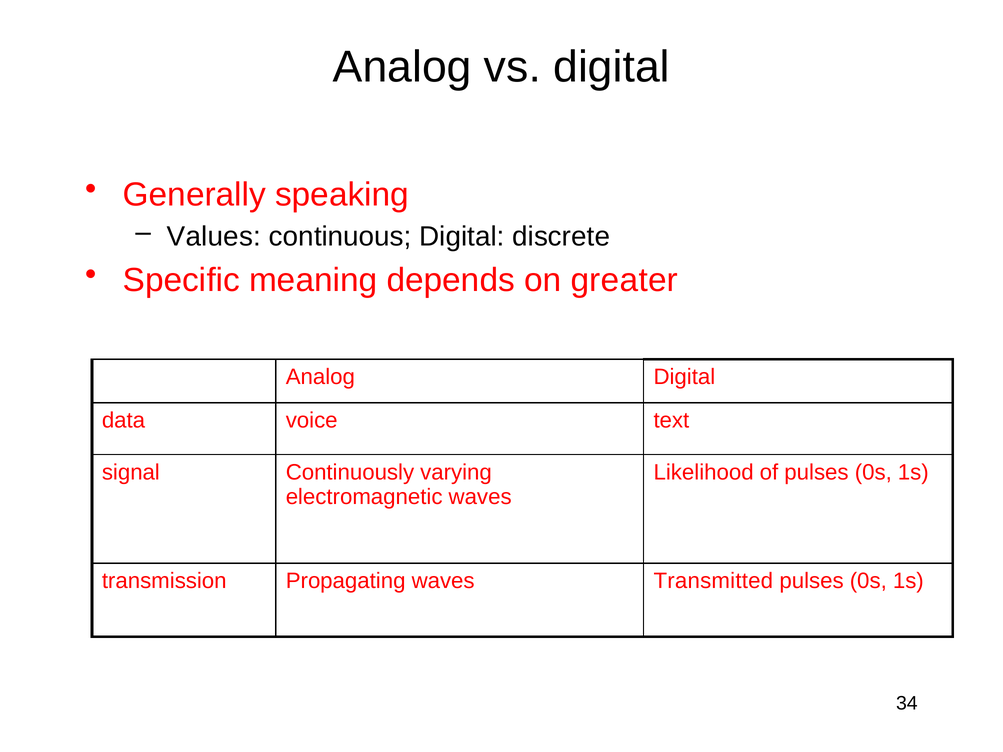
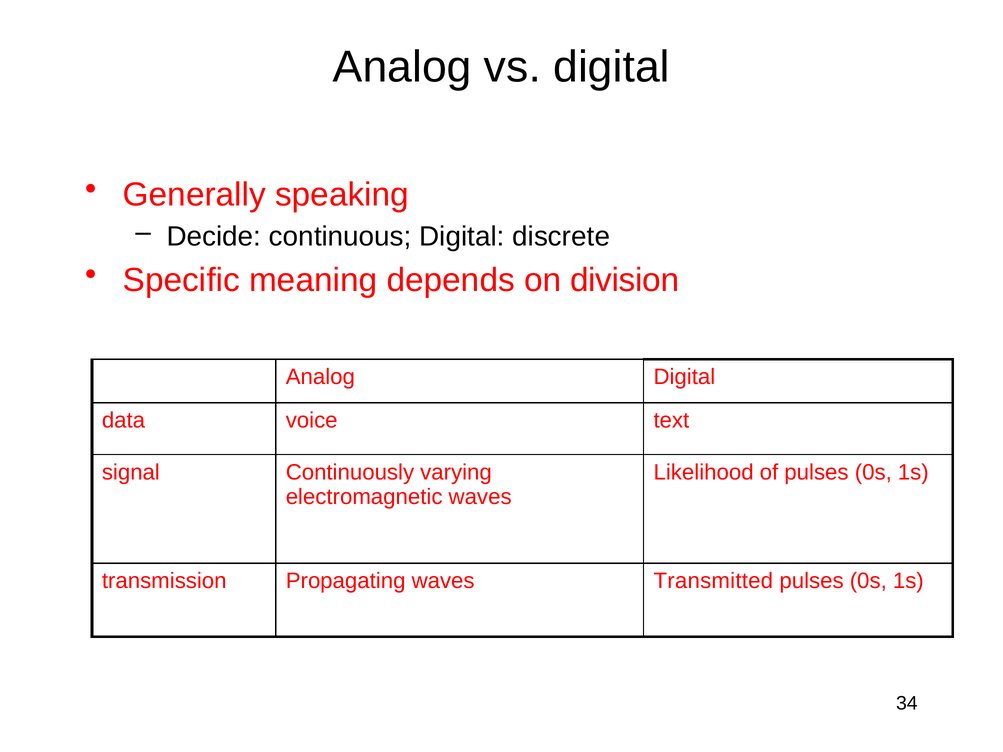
Values: Values -> Decide
greater: greater -> division
